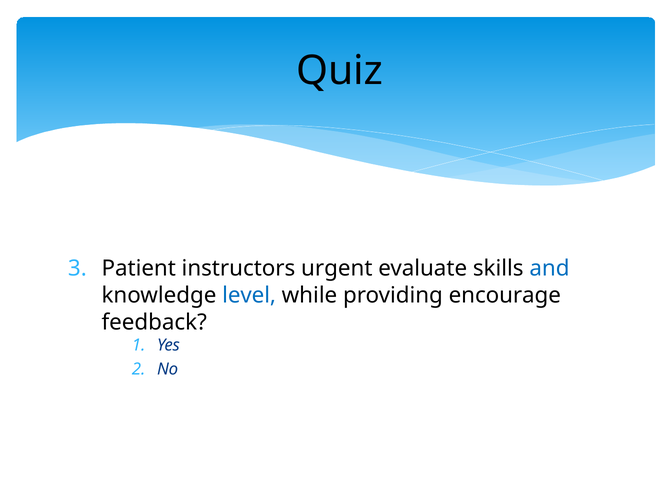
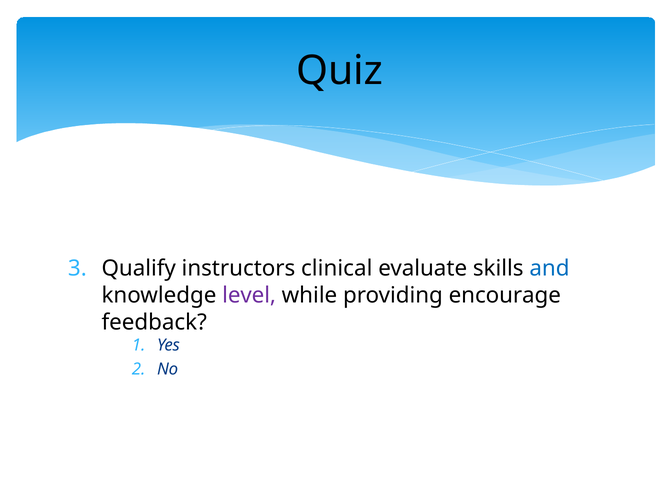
Patient: Patient -> Qualify
urgent: urgent -> clinical
level colour: blue -> purple
